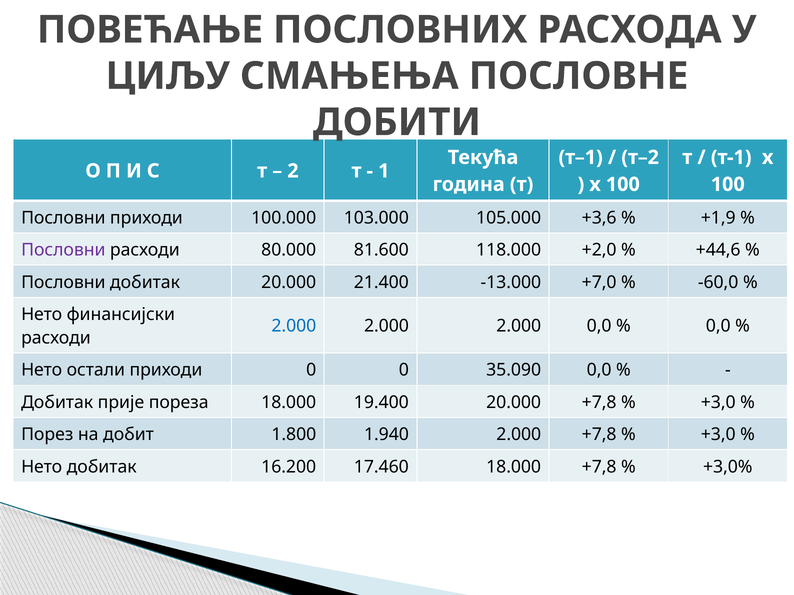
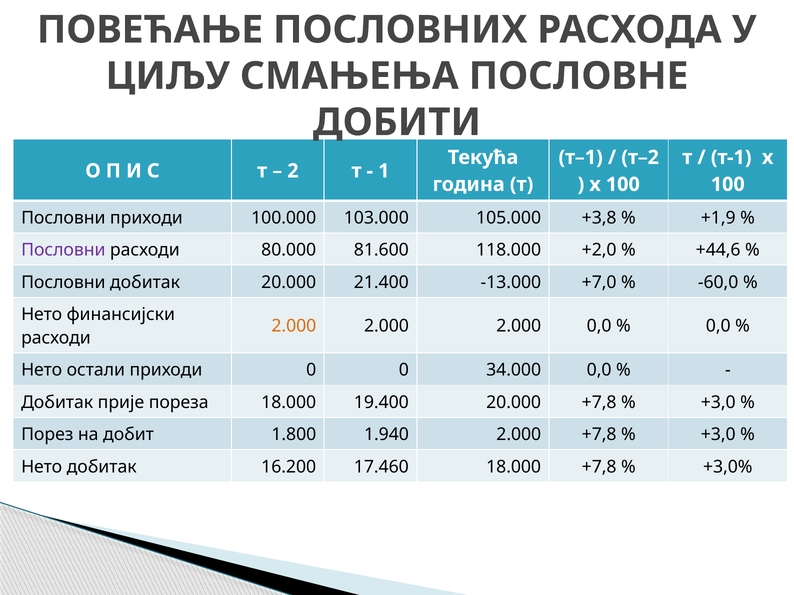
+3,6: +3,6 -> +3,8
2.000 at (294, 326) colour: blue -> orange
35.090: 35.090 -> 34.000
